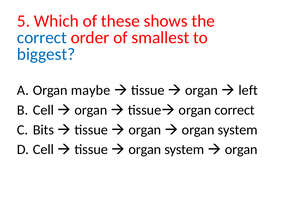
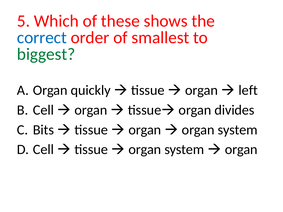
biggest colour: blue -> green
maybe: maybe -> quickly
organ correct: correct -> divides
